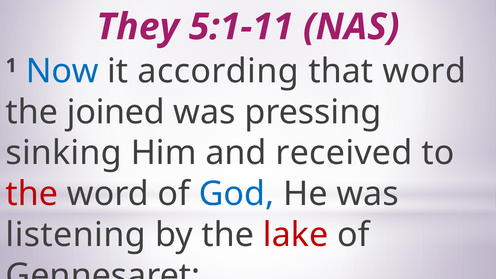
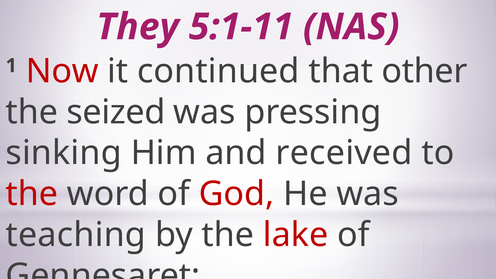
Now colour: blue -> red
according: according -> continued
that word: word -> other
joined: joined -> seized
God colour: blue -> red
listening: listening -> teaching
